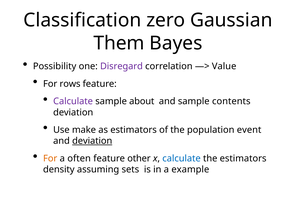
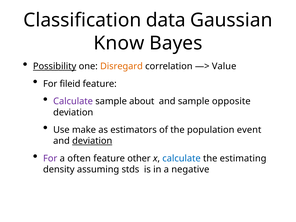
zero: zero -> data
Them: Them -> Know
Possibility underline: none -> present
Disregard colour: purple -> orange
rows: rows -> fileid
contents: contents -> opposite
For at (50, 158) colour: orange -> purple
the estimators: estimators -> estimating
sets: sets -> stds
example: example -> negative
